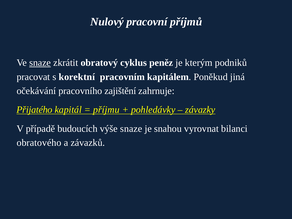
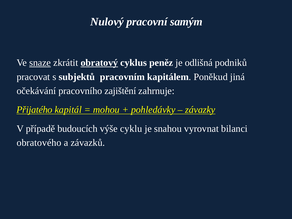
příjmů: příjmů -> samým
obratový underline: none -> present
kterým: kterým -> odlišná
korektní: korektní -> subjektů
příjmu: příjmu -> mohou
výše snaze: snaze -> cyklu
